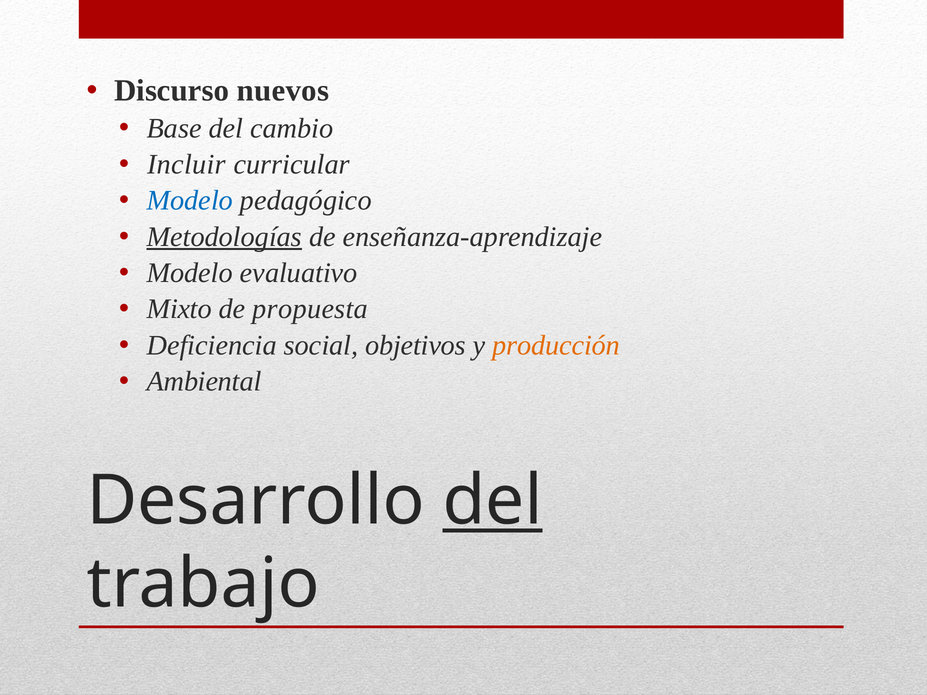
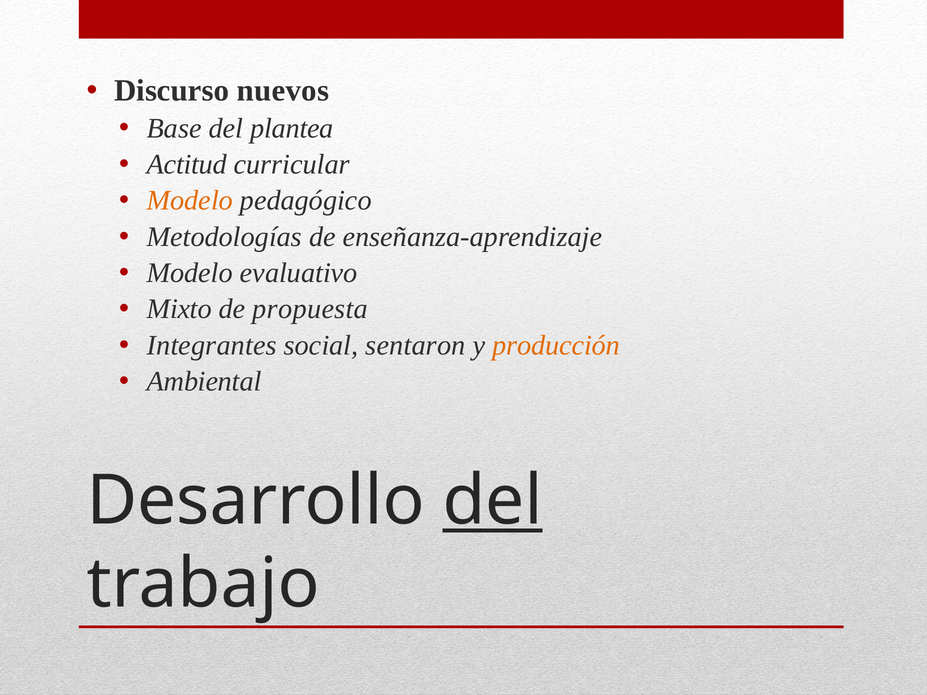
cambio: cambio -> plantea
Incluir: Incluir -> Actitud
Modelo at (190, 201) colour: blue -> orange
Metodologías underline: present -> none
Deficiencia: Deficiencia -> Integrantes
objetivos: objetivos -> sentaron
